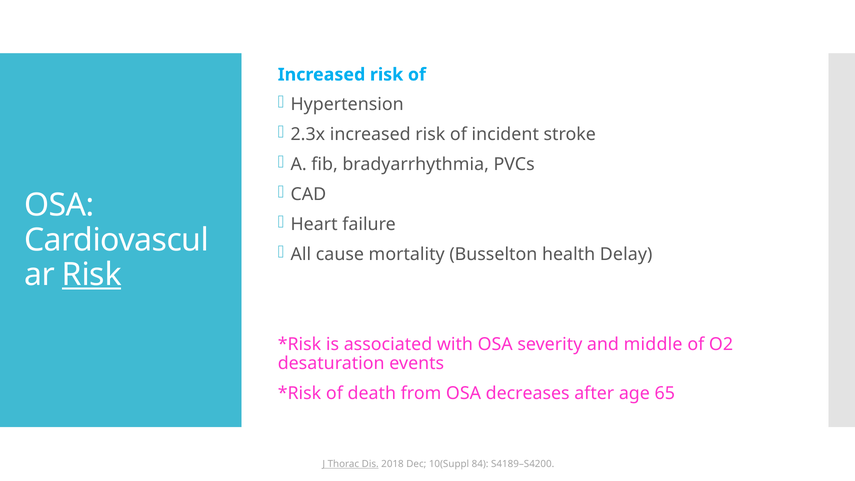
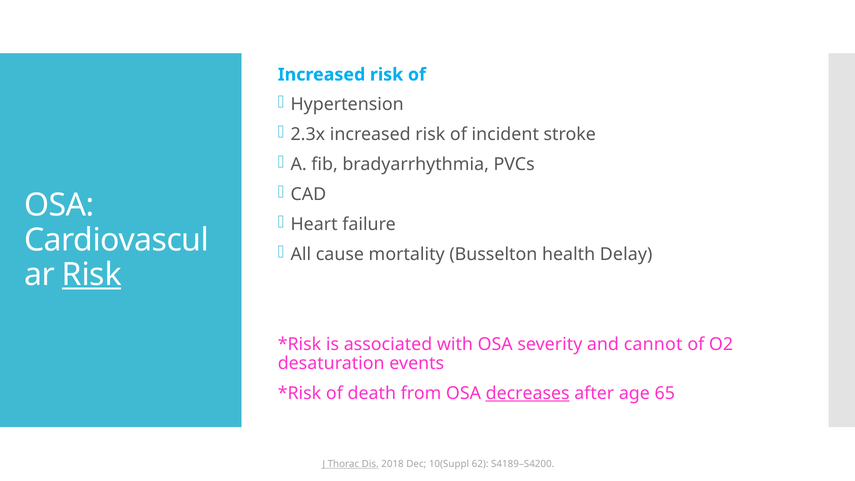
middle: middle -> cannot
decreases underline: none -> present
84: 84 -> 62
